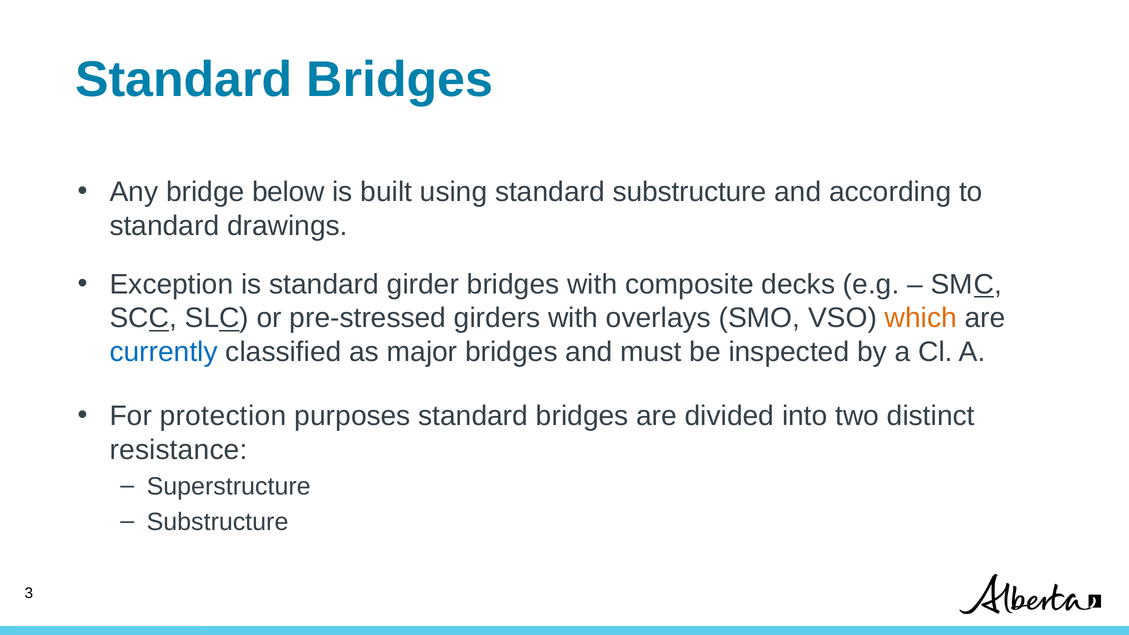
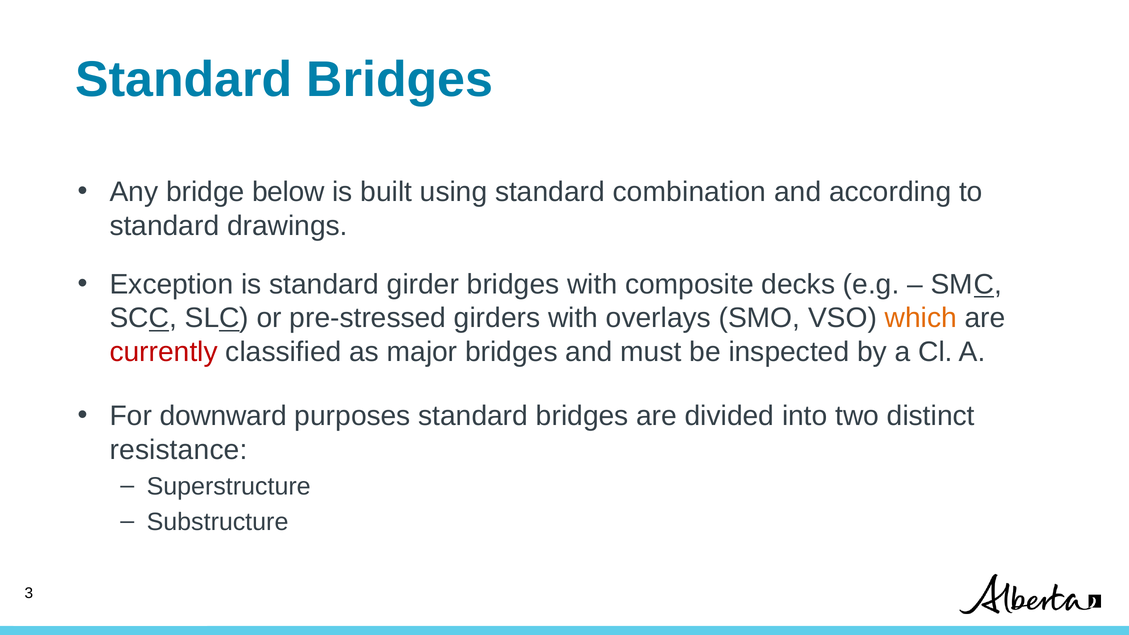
standard substructure: substructure -> combination
currently colour: blue -> red
protection: protection -> downward
